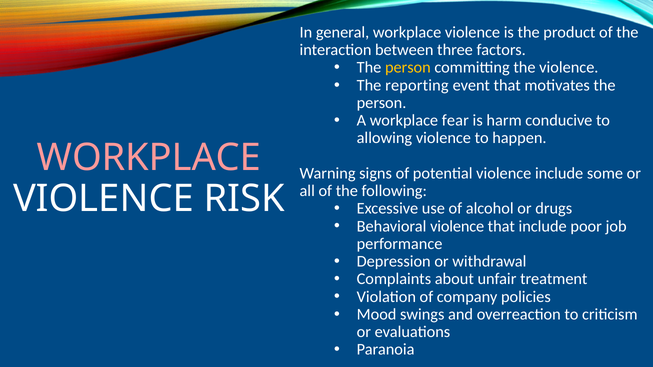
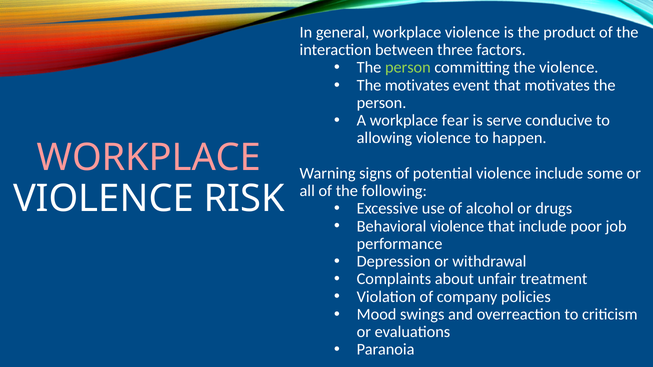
person at (408, 68) colour: yellow -> light green
The reporting: reporting -> motivates
harm: harm -> serve
